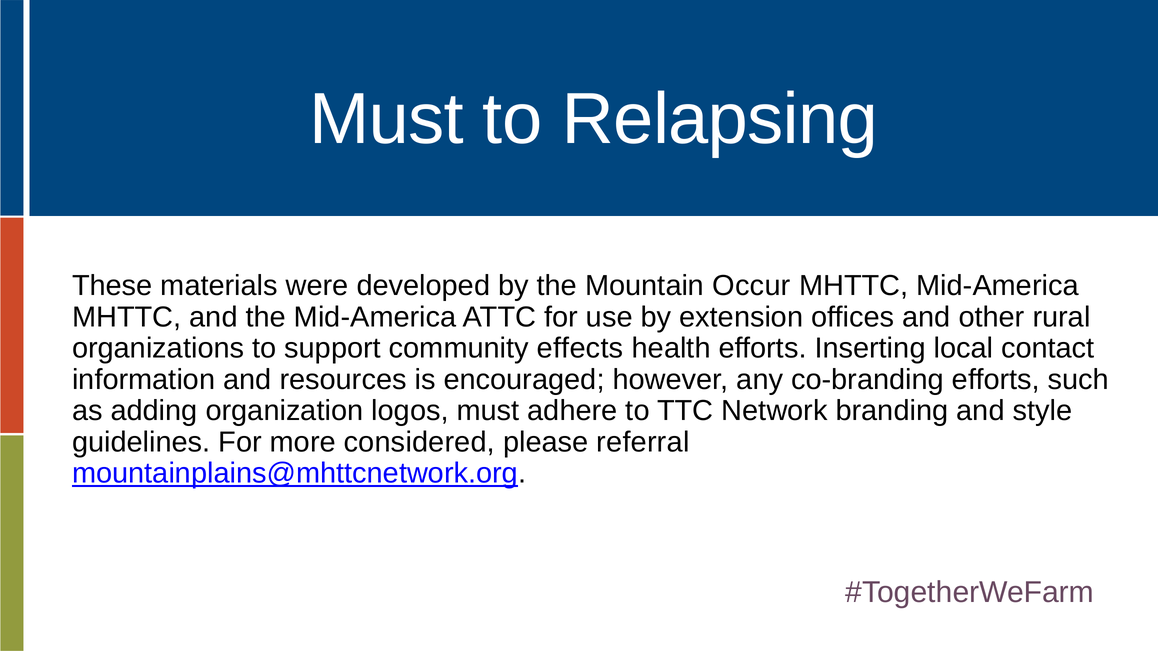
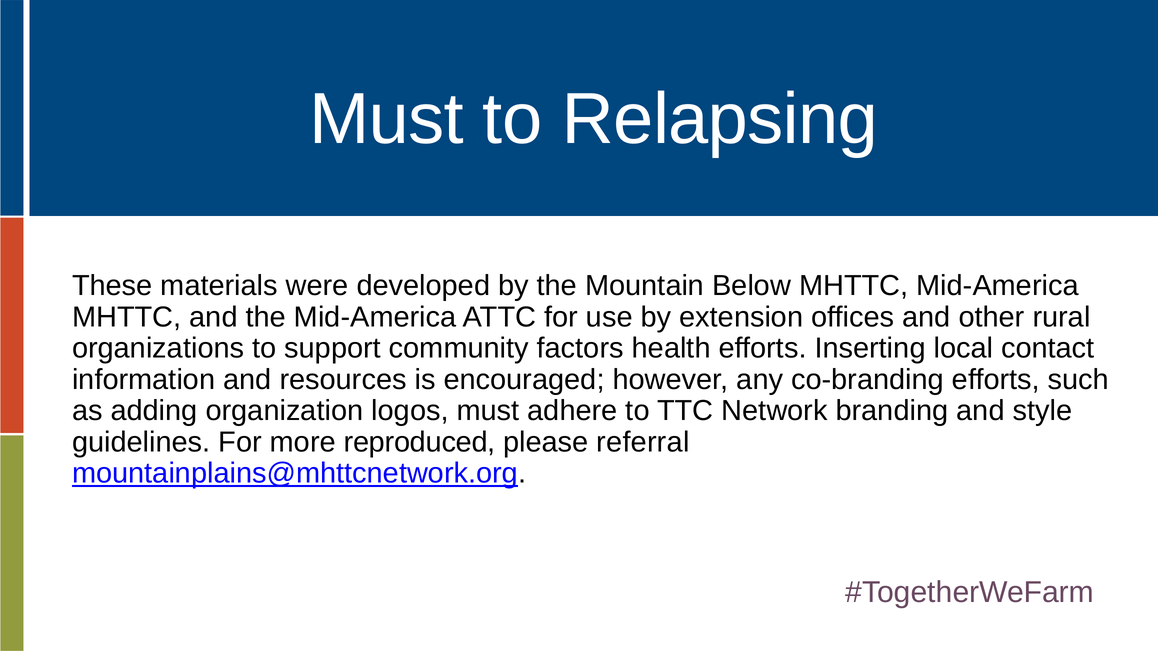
Occur: Occur -> Below
effects: effects -> factors
considered: considered -> reproduced
